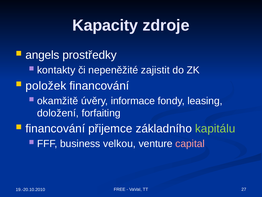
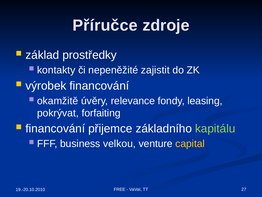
Kapacity: Kapacity -> Příručce
angels: angels -> základ
položek: položek -> výrobek
informace: informace -> relevance
doložení: doložení -> pokrývat
capital colour: pink -> yellow
